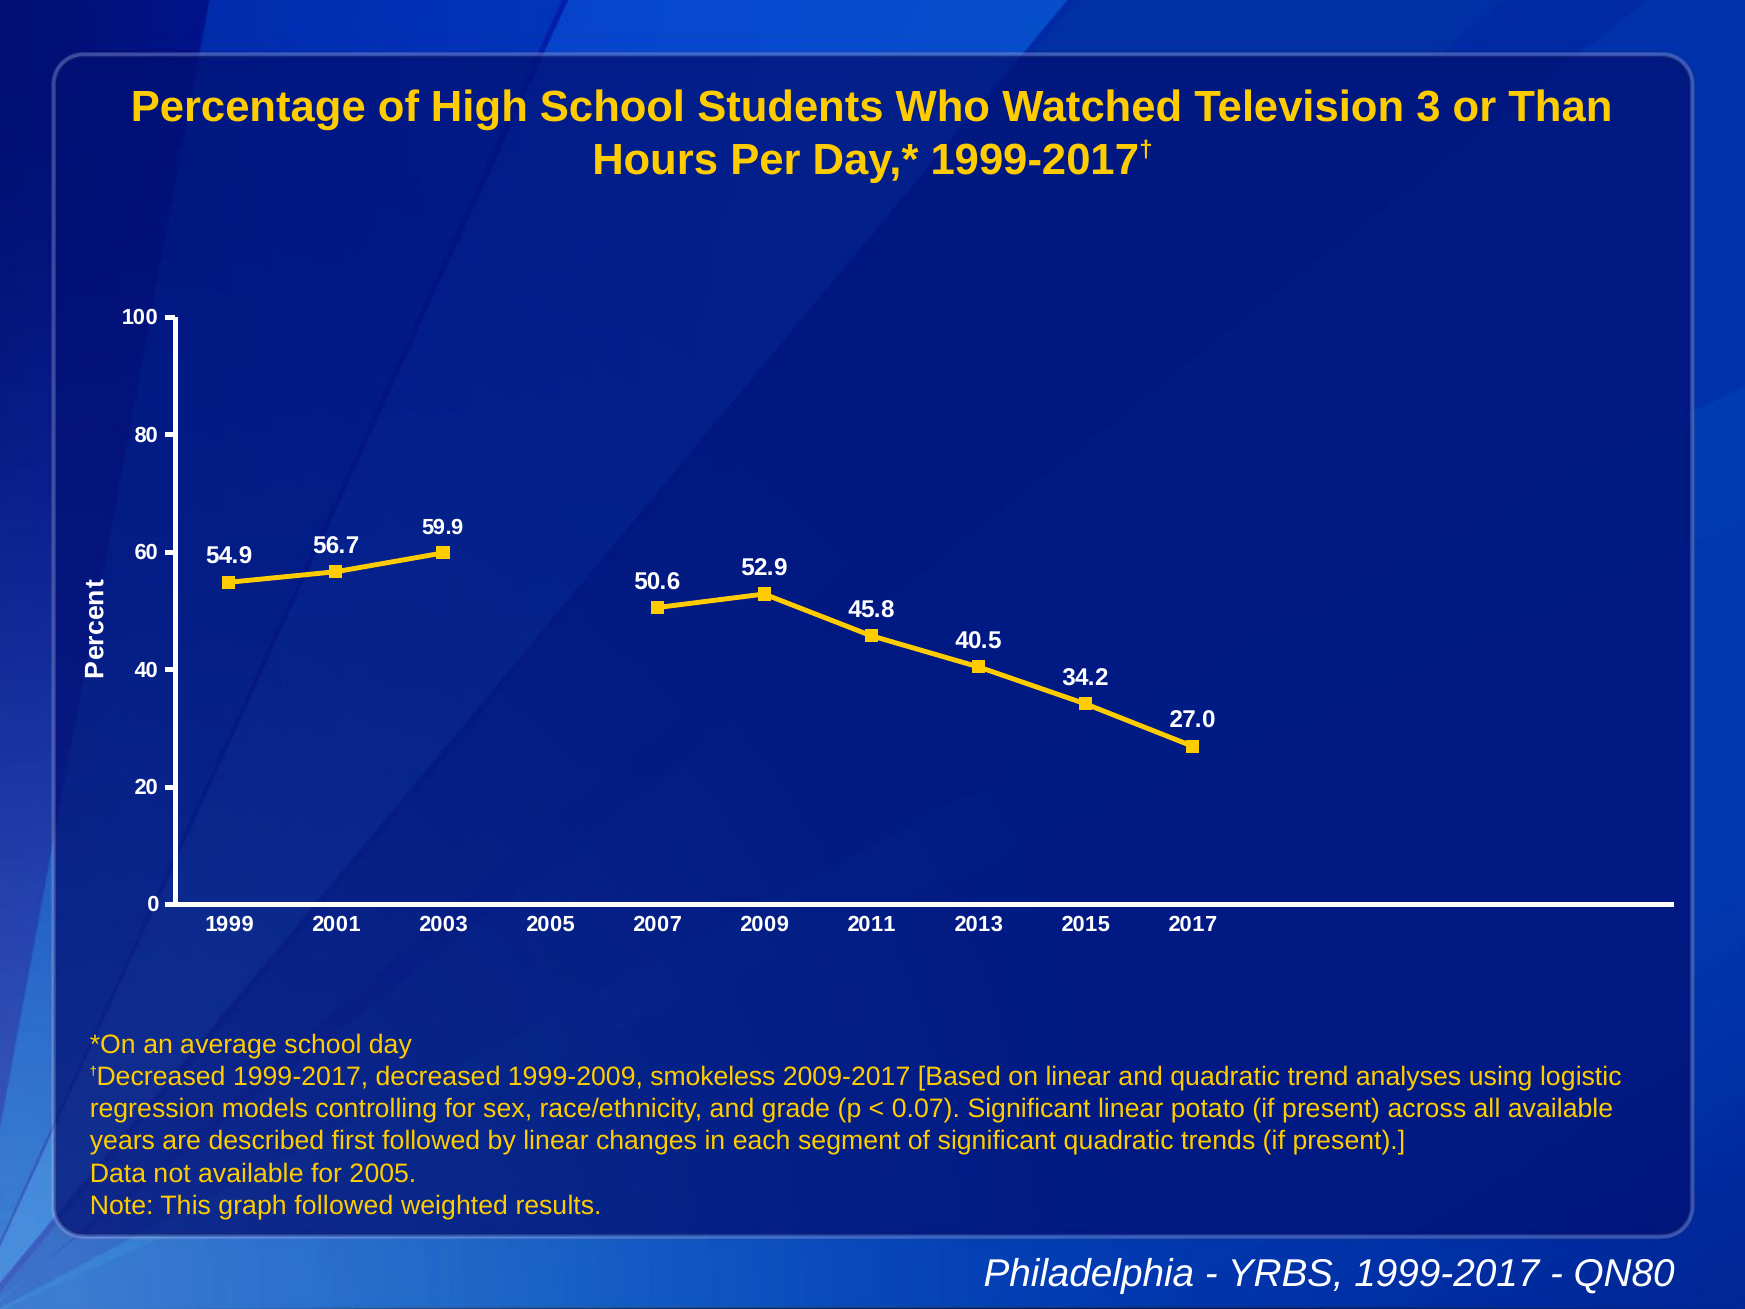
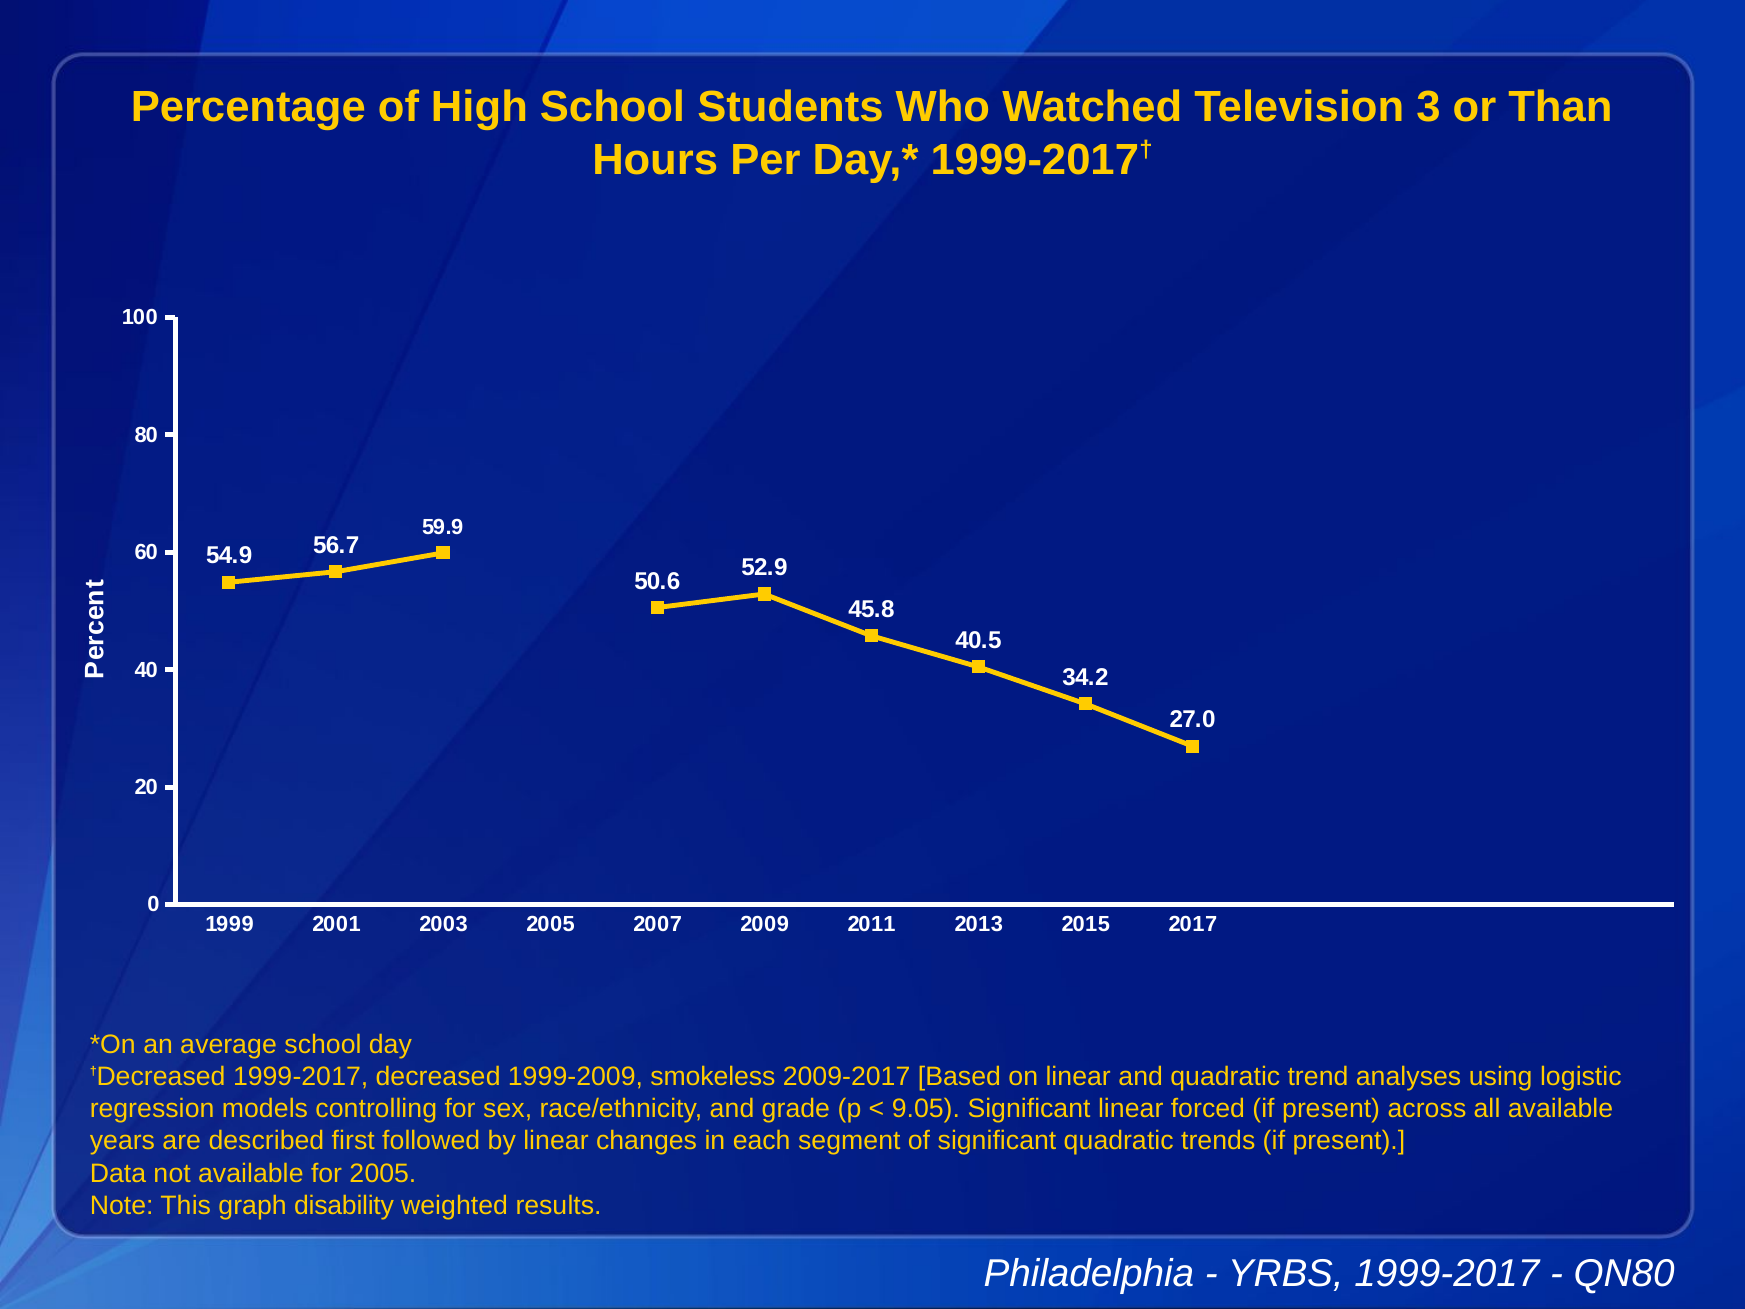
0.07: 0.07 -> 9.05
potato: potato -> forced
graph followed: followed -> disability
